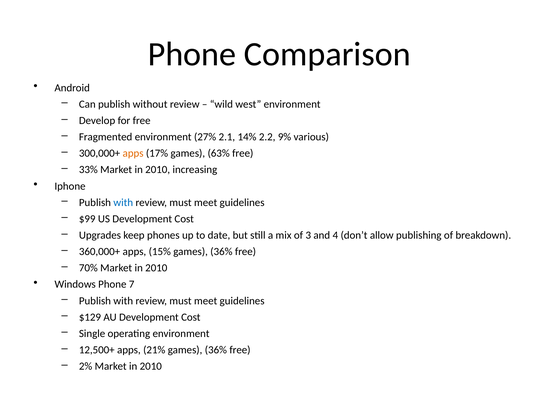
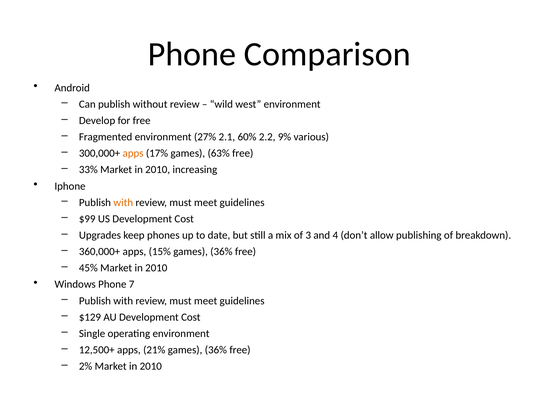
14%: 14% -> 60%
with at (123, 202) colour: blue -> orange
70%: 70% -> 45%
